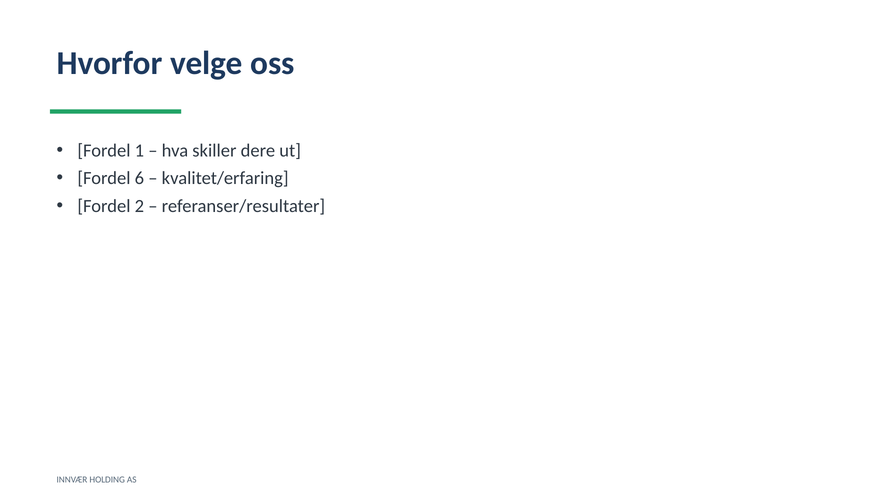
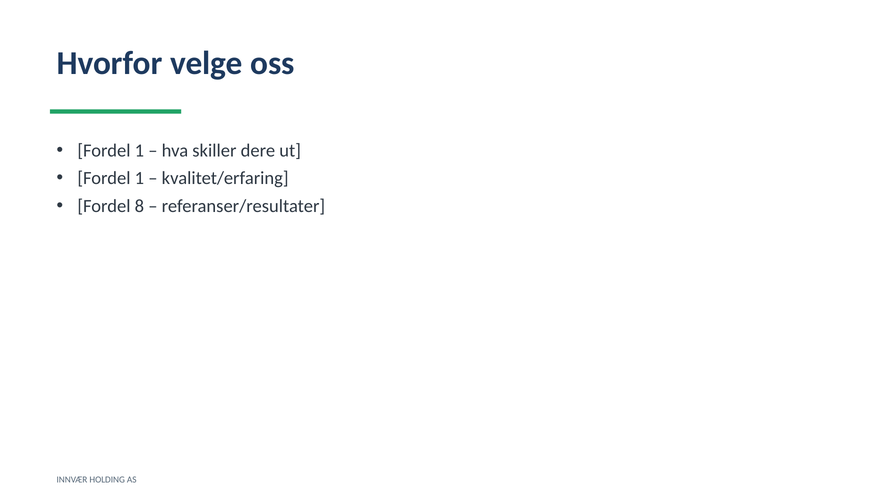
6 at (139, 178): 6 -> 1
2: 2 -> 8
